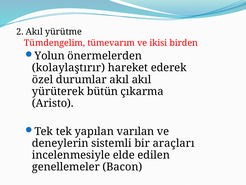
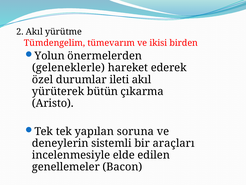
kolaylaştırır: kolaylaştırır -> geleneklerle
durumlar akıl: akıl -> ileti
varılan: varılan -> soruna
